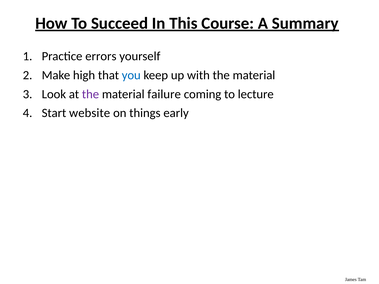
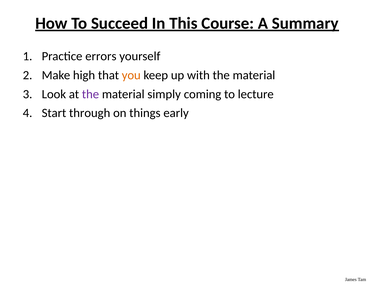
you colour: blue -> orange
failure: failure -> simply
website: website -> through
